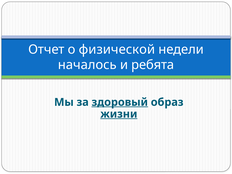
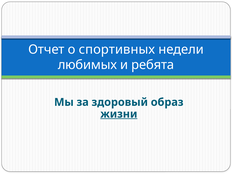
физической: физической -> спортивных
началось: началось -> любимых
здоровый underline: present -> none
